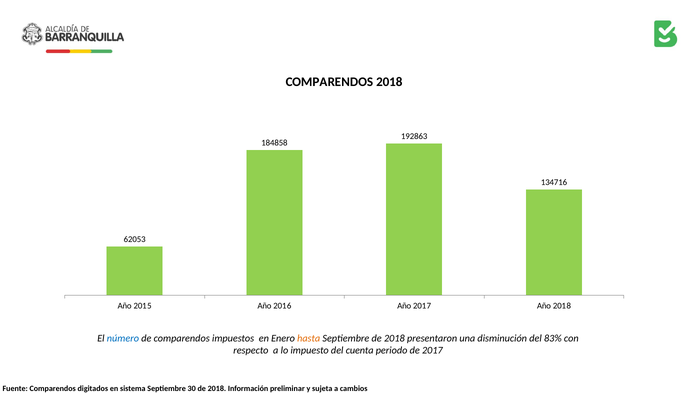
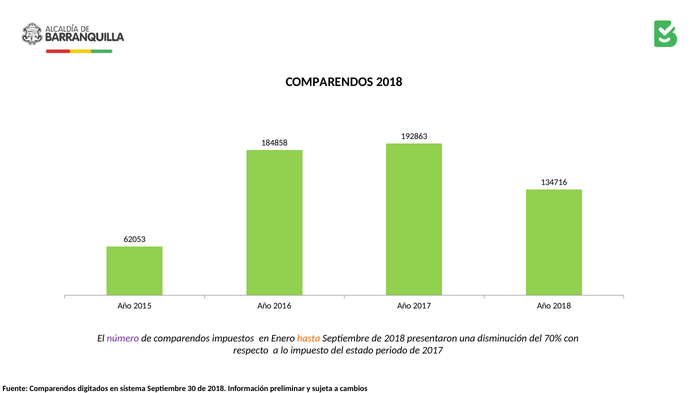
número colour: blue -> purple
83%: 83% -> 70%
cuenta: cuenta -> estado
